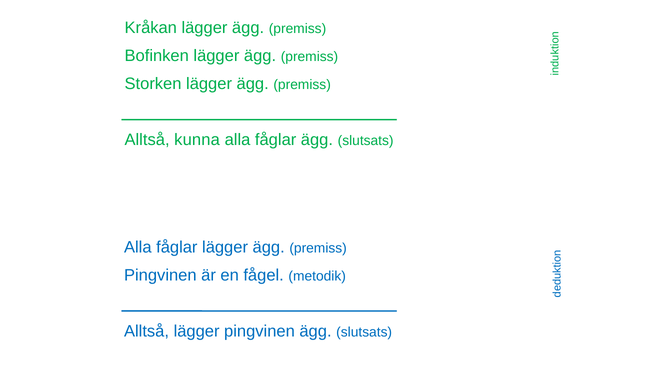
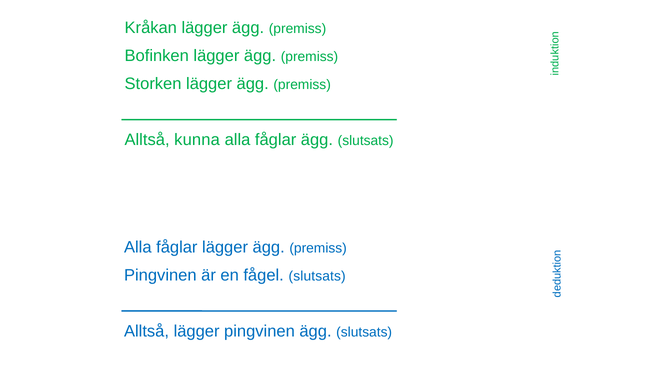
fågel metodik: metodik -> slutsats
